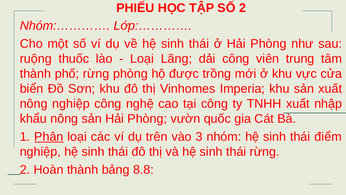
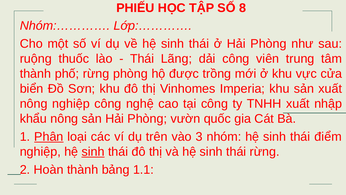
SỐ 2: 2 -> 8
Loại at (142, 59): Loại -> Thái
sinh at (93, 151) underline: none -> present
8.8: 8.8 -> 1.1
